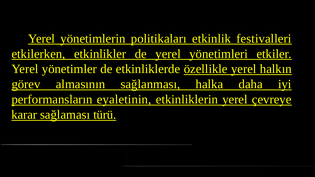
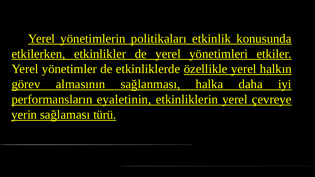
festivalleri: festivalleri -> konusunda
karar: karar -> yerin
